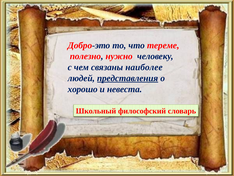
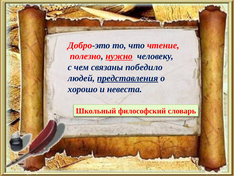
тереме: тереме -> чтение
нужно underline: none -> present
наиболее: наиболее -> победило
